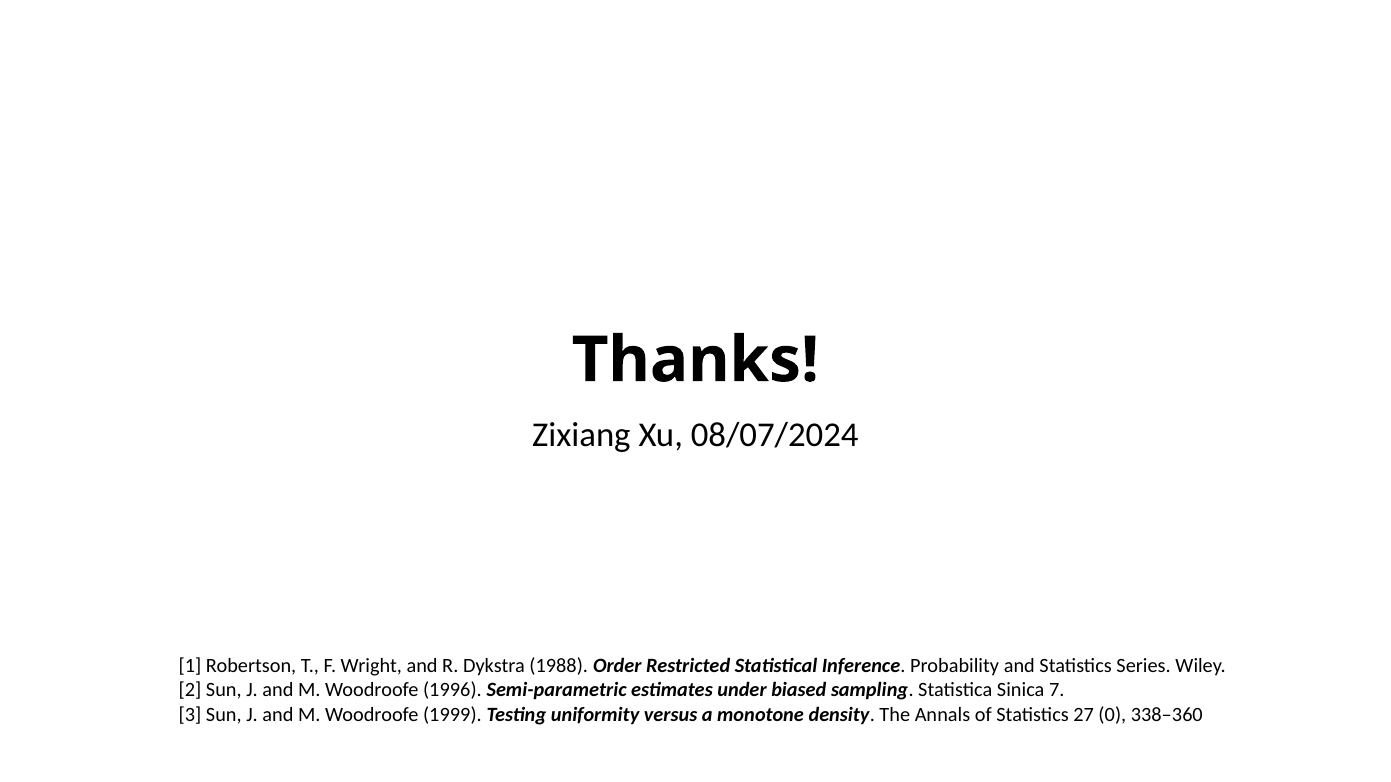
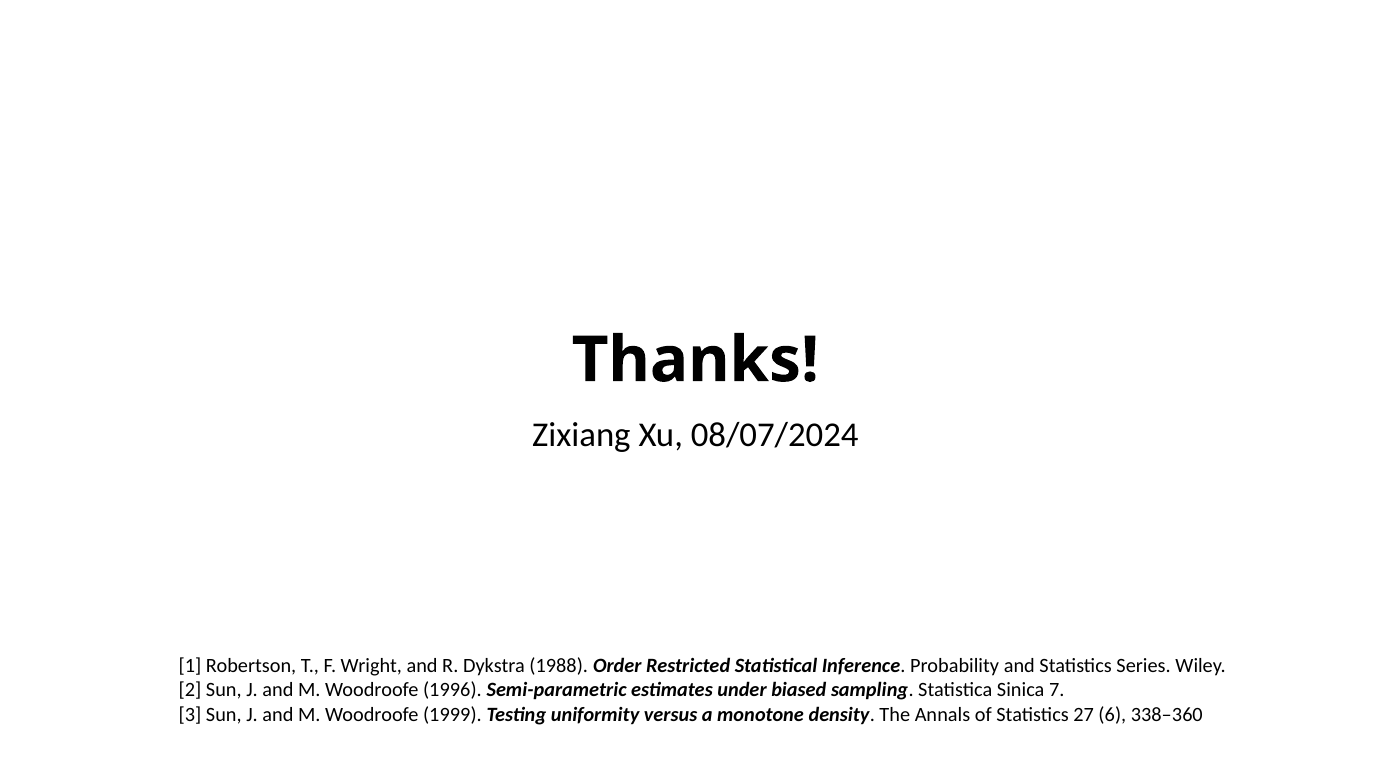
0: 0 -> 6
